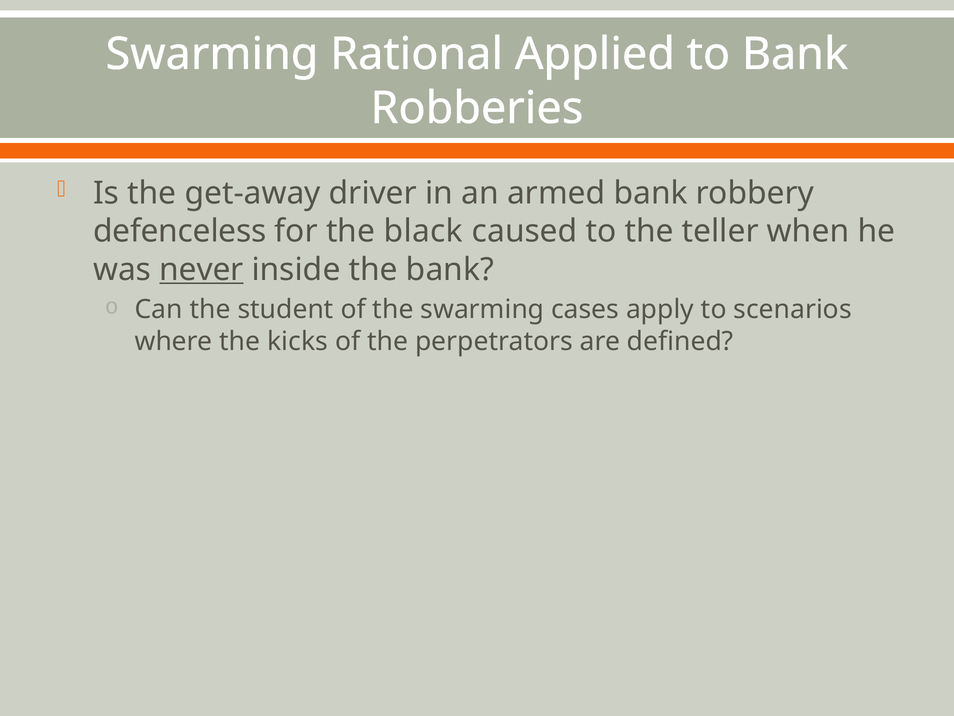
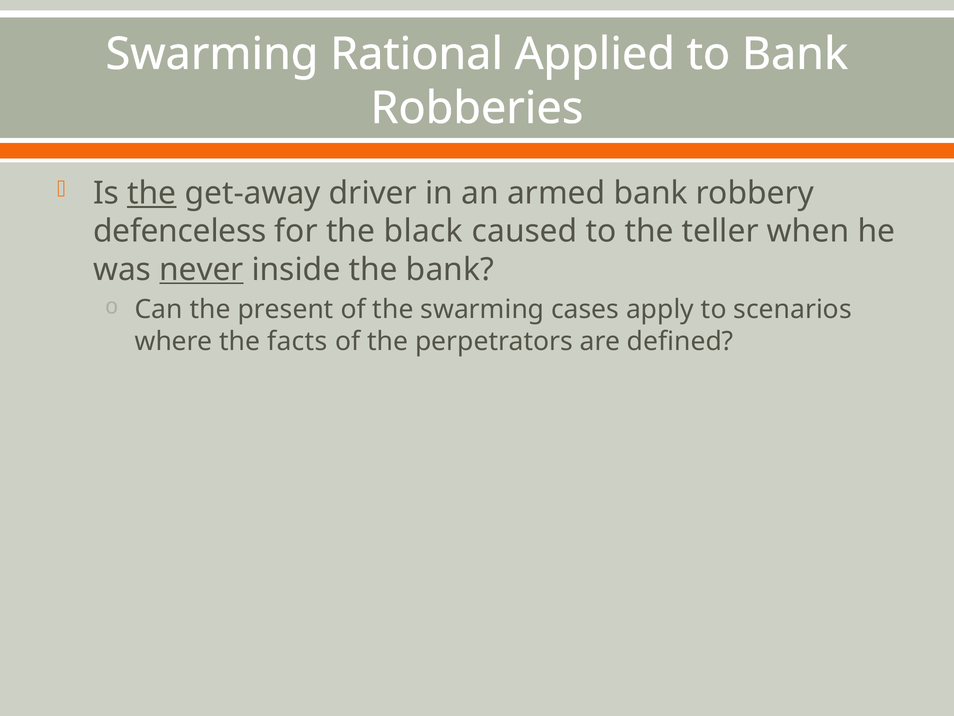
the at (152, 193) underline: none -> present
student: student -> present
kicks: kicks -> facts
